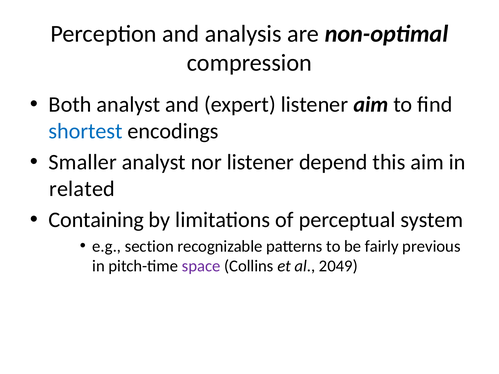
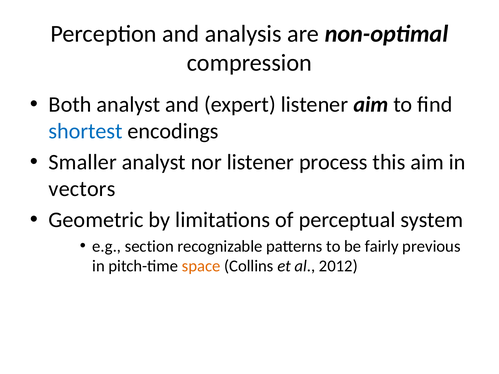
depend: depend -> process
related: related -> vectors
Containing: Containing -> Geometric
space colour: purple -> orange
2049: 2049 -> 2012
